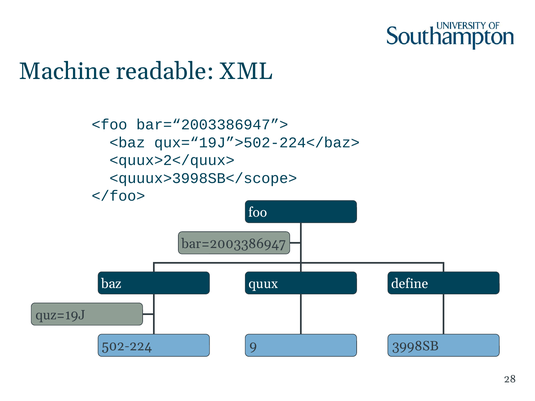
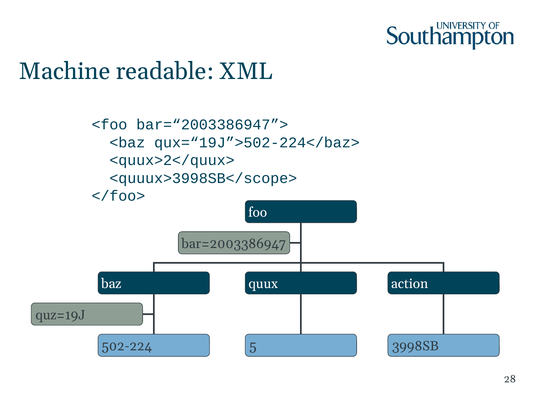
define: define -> action
9: 9 -> 5
